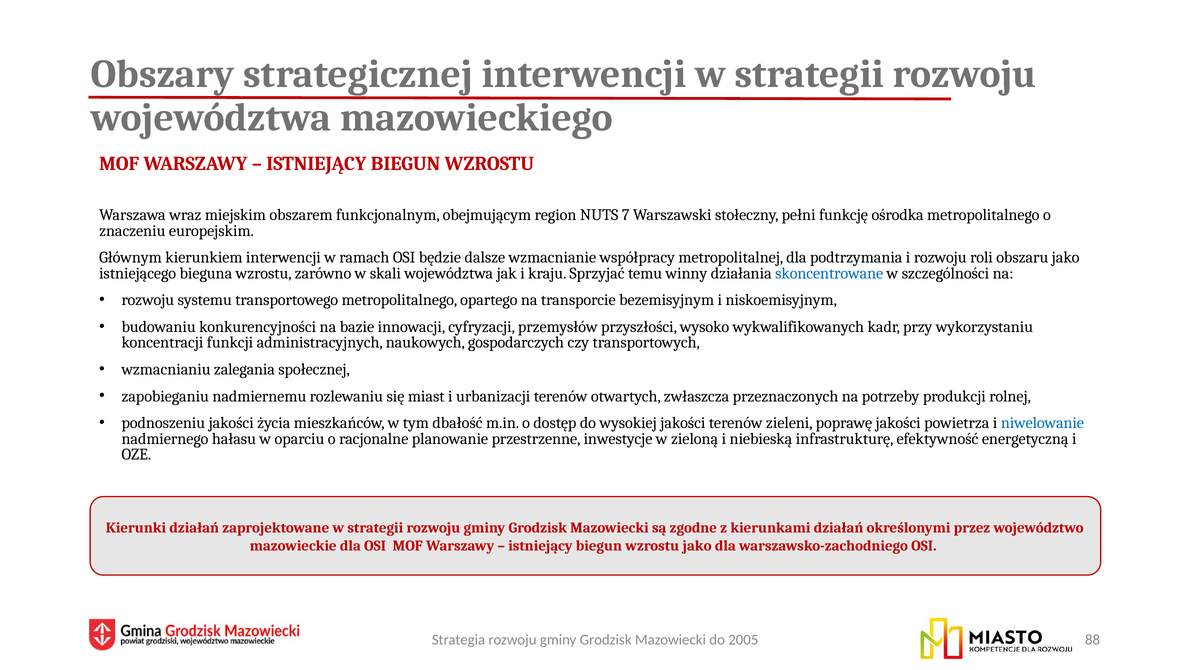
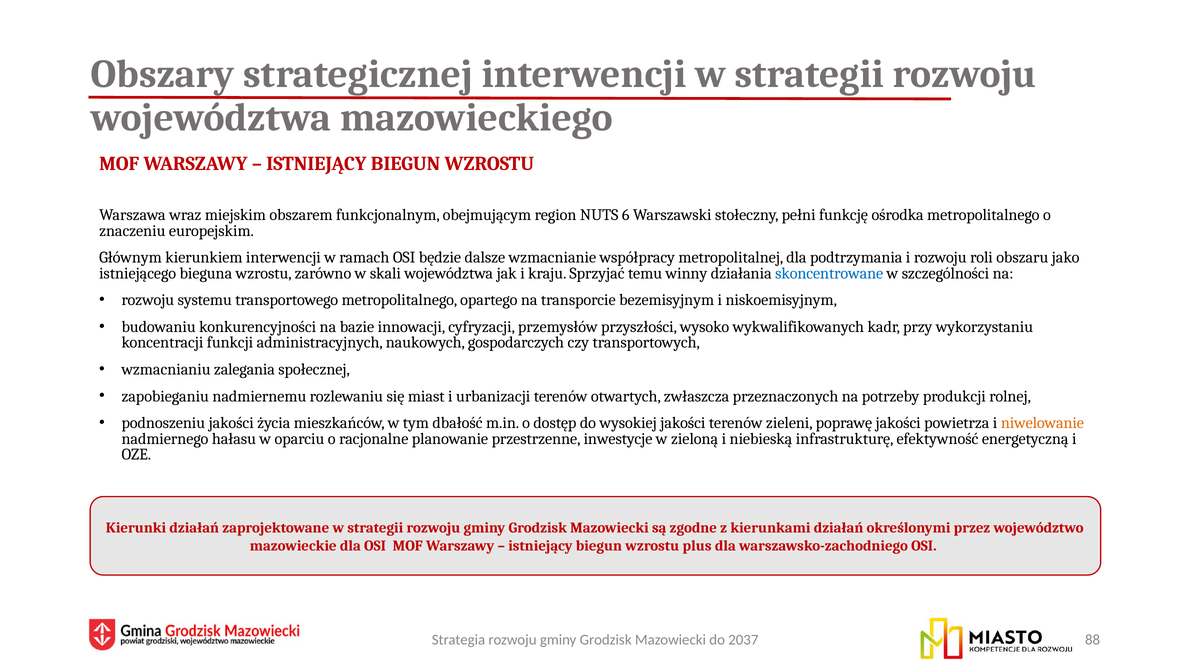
7: 7 -> 6
niwelowanie colour: blue -> orange
wzrostu jako: jako -> plus
2005: 2005 -> 2037
